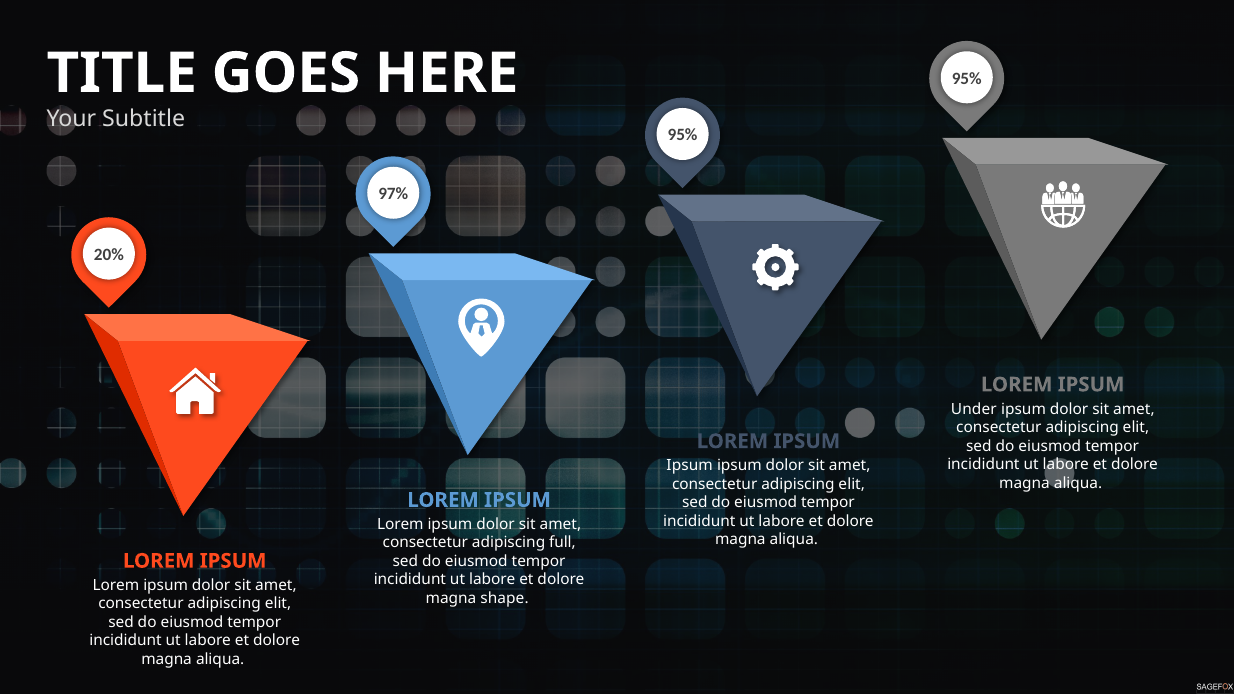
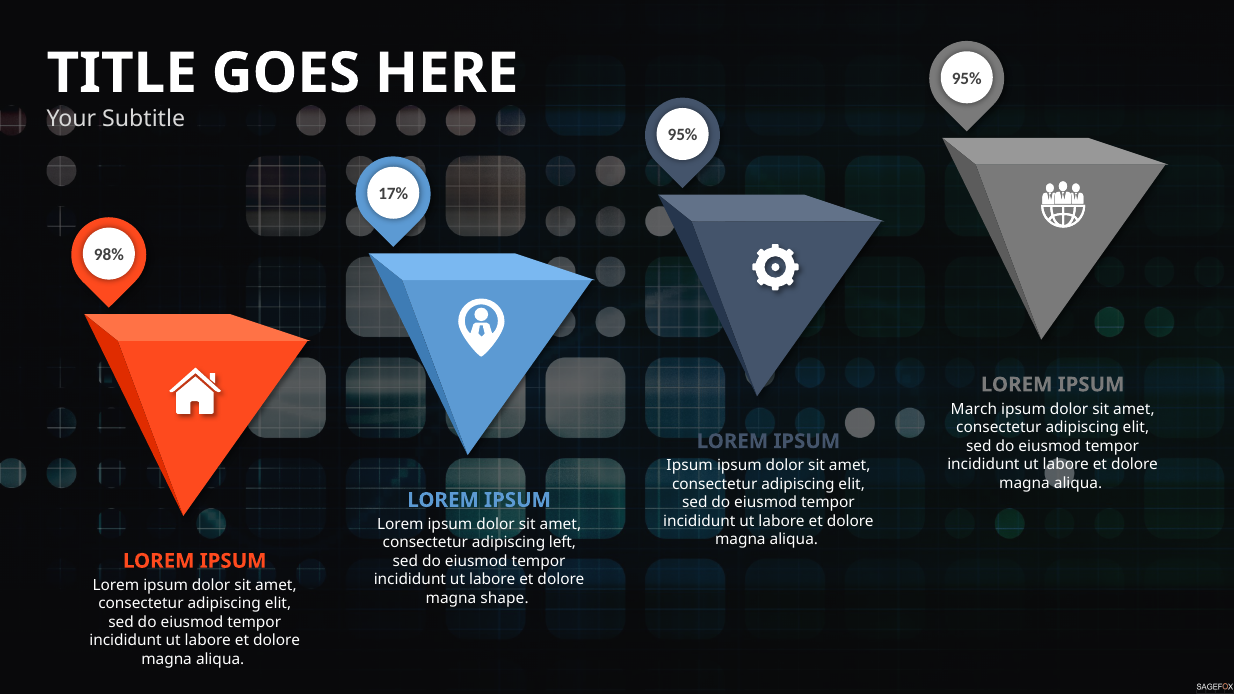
97%: 97% -> 17%
20%: 20% -> 98%
Under: Under -> March
full: full -> left
